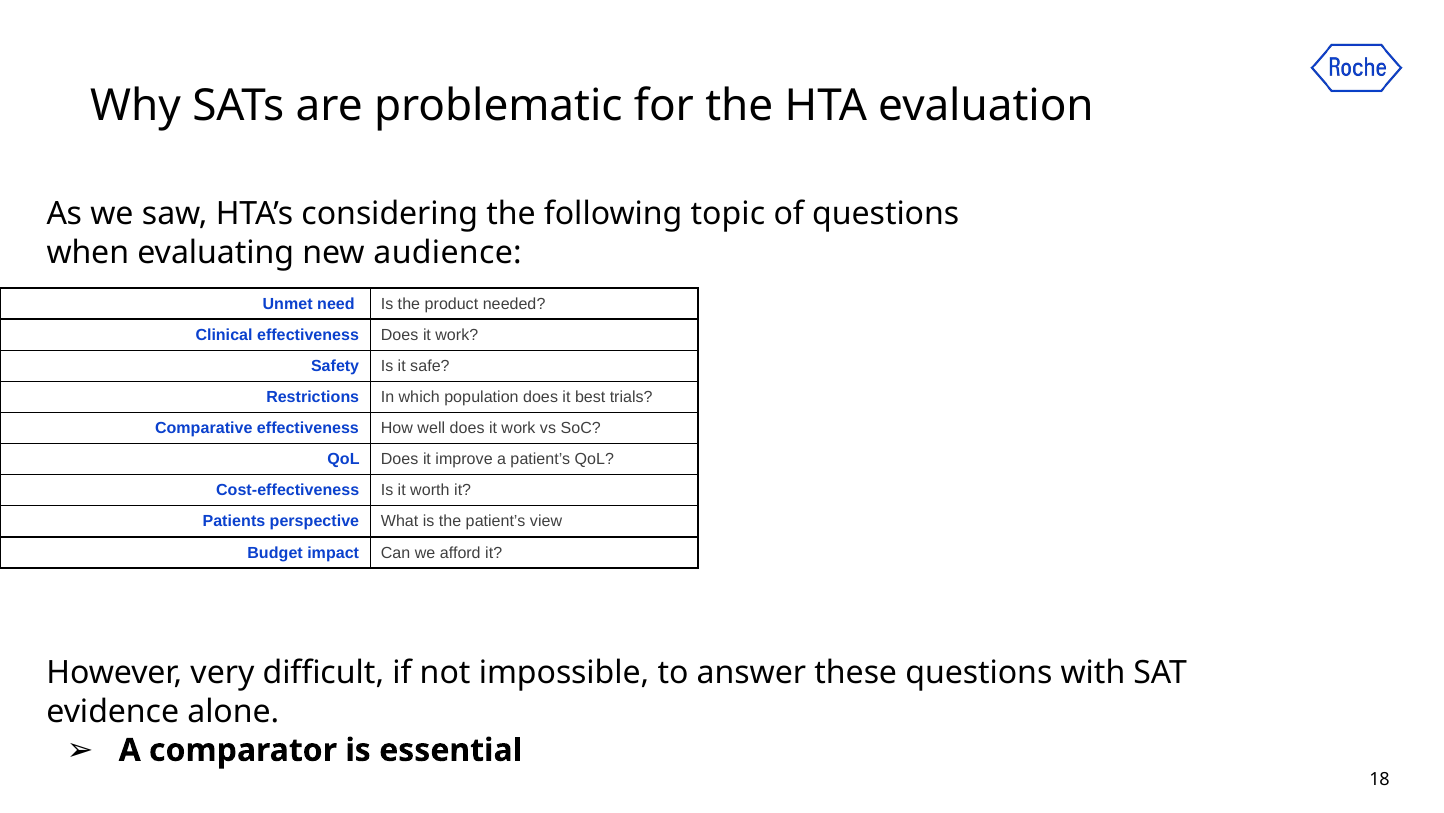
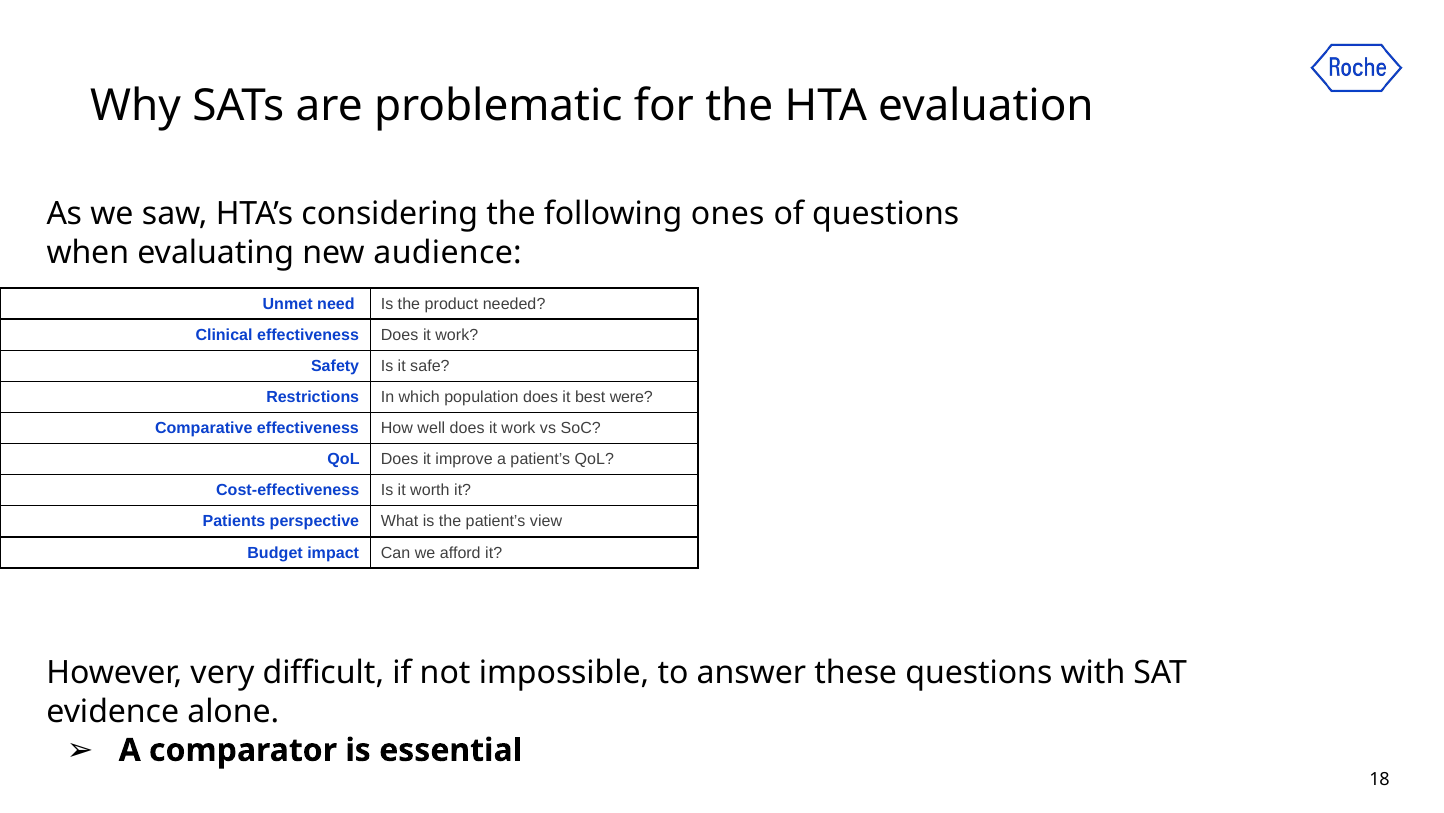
topic: topic -> ones
trials: trials -> were
